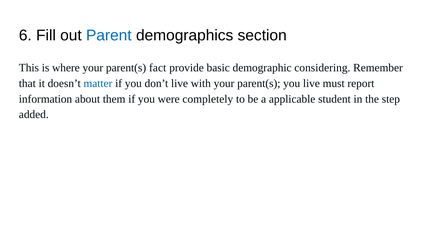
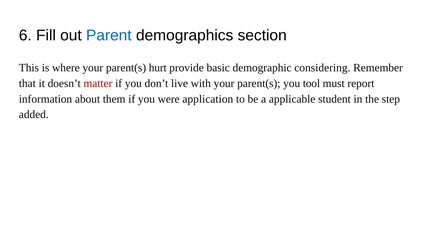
fact: fact -> hurt
matter colour: blue -> red
you live: live -> tool
completely: completely -> application
